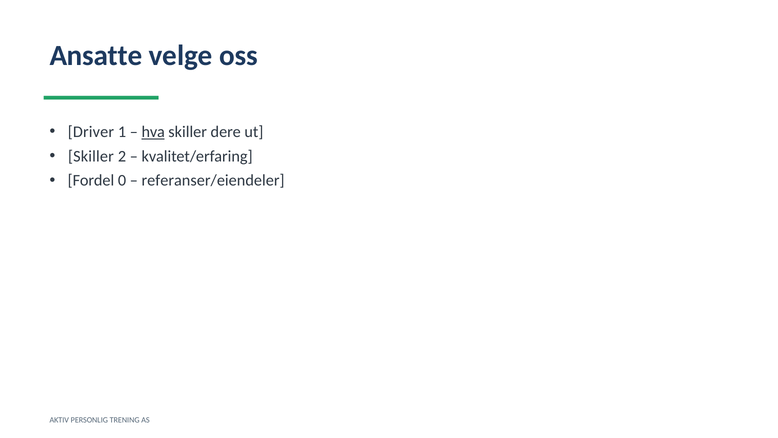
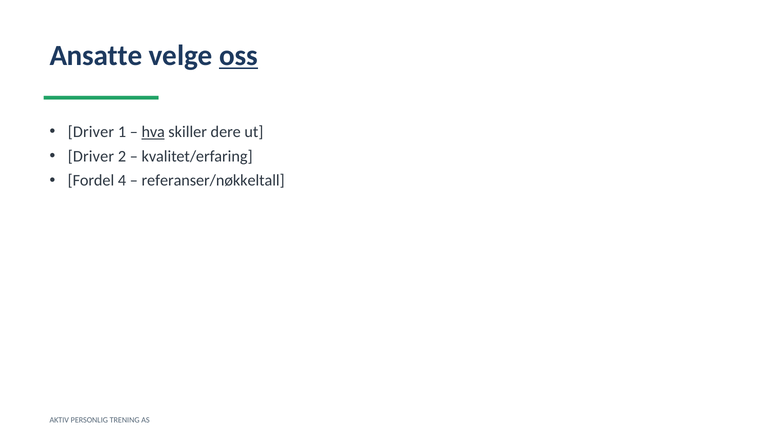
oss underline: none -> present
Skiller at (91, 156): Skiller -> Driver
0: 0 -> 4
referanser/eiendeler: referanser/eiendeler -> referanser/nøkkeltall
